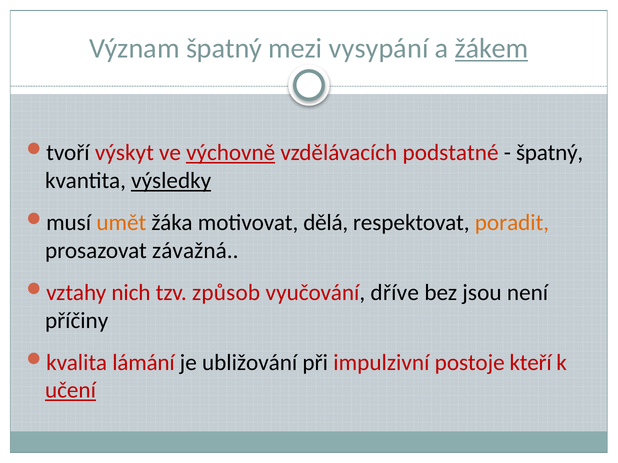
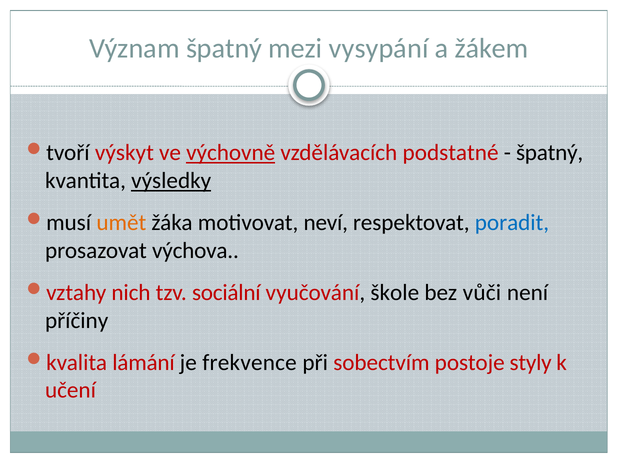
žákem underline: present -> none
dělá: dělá -> neví
poradit colour: orange -> blue
závažná: závažná -> výchova
způsob: způsob -> sociální
dříve: dříve -> škole
jsou: jsou -> vůči
ubližování: ubližování -> frekvence
impulzivní: impulzivní -> sobectvím
kteří: kteří -> styly
učení underline: present -> none
